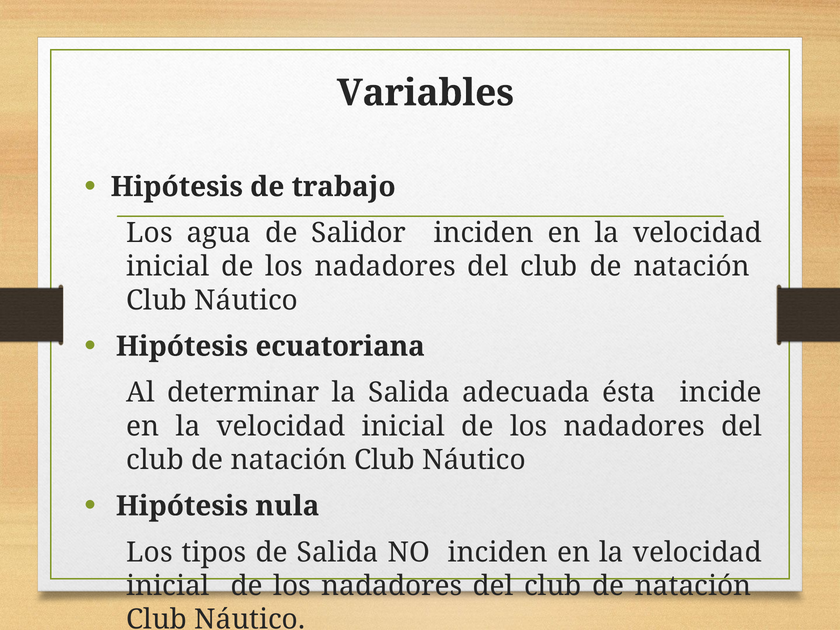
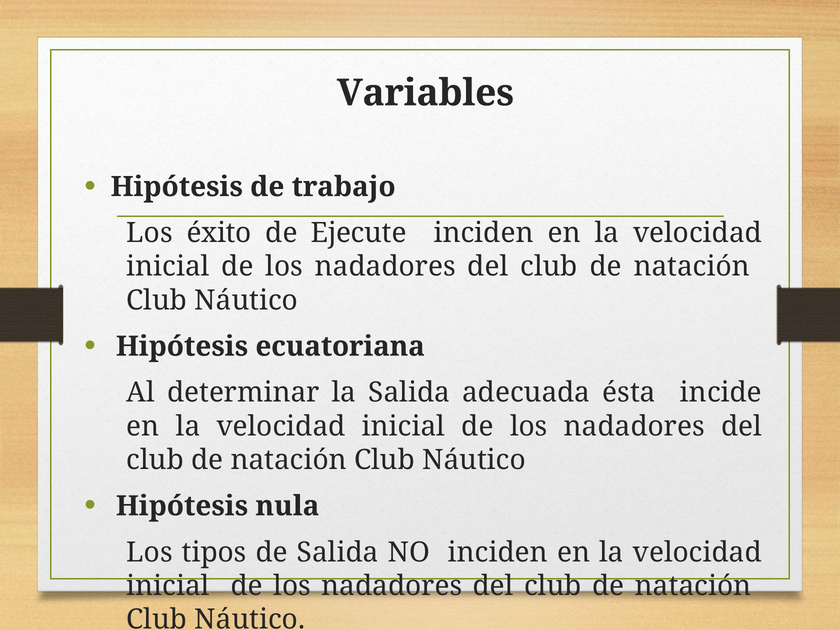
agua: agua -> éxito
Salidor: Salidor -> Ejecute
